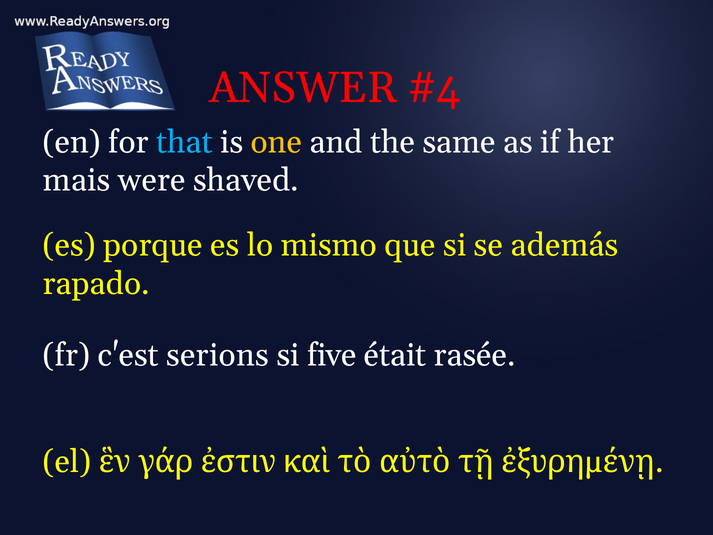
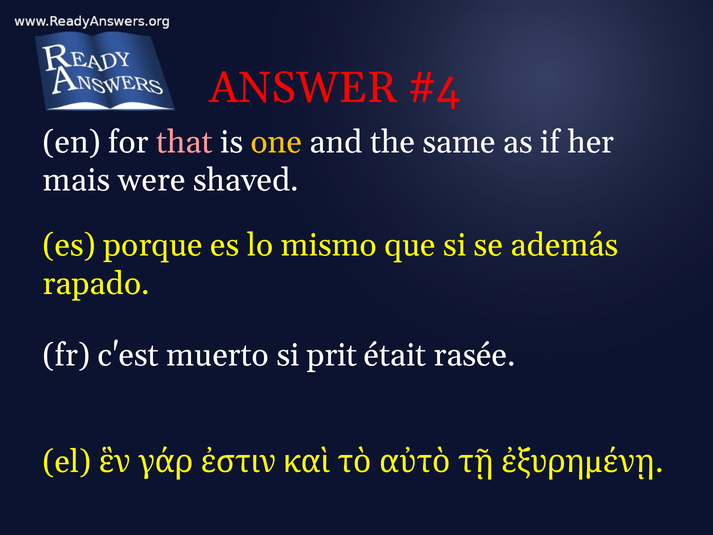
that colour: light blue -> pink
serions: serions -> muerto
five: five -> prit
